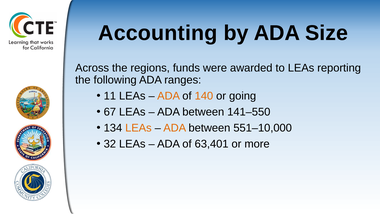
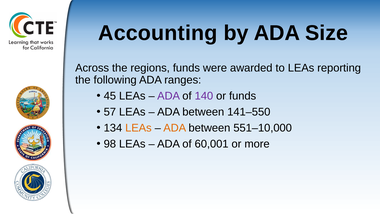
11: 11 -> 45
ADA at (169, 96) colour: orange -> purple
140 colour: orange -> purple
or going: going -> funds
67: 67 -> 57
32: 32 -> 98
63,401: 63,401 -> 60,001
